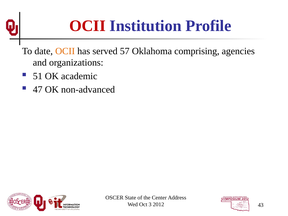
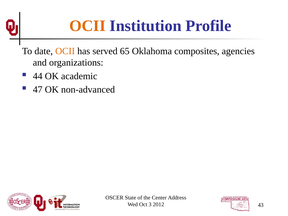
OCII at (87, 26) colour: red -> orange
57: 57 -> 65
comprising: comprising -> composites
51: 51 -> 44
